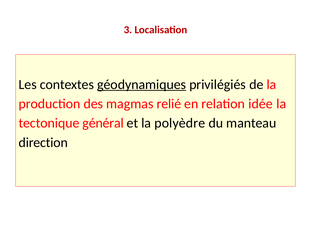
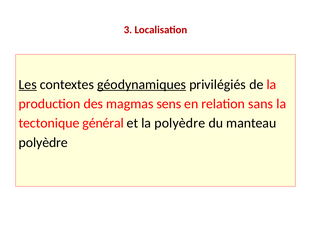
Les underline: none -> present
relié: relié -> sens
idée: idée -> sans
direction at (43, 143): direction -> polyèdre
